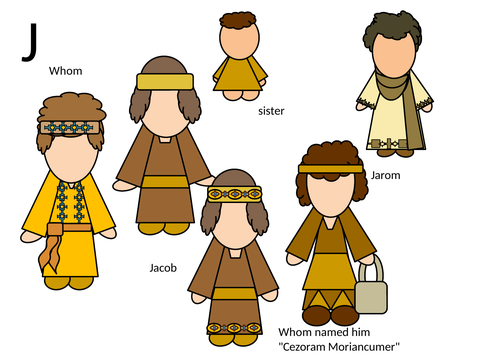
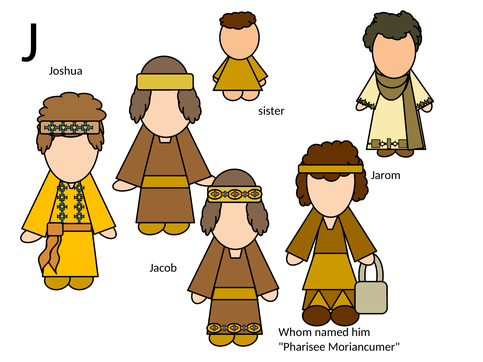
Whom at (66, 71): Whom -> Joshua
Cezoram: Cezoram -> Pharisee
